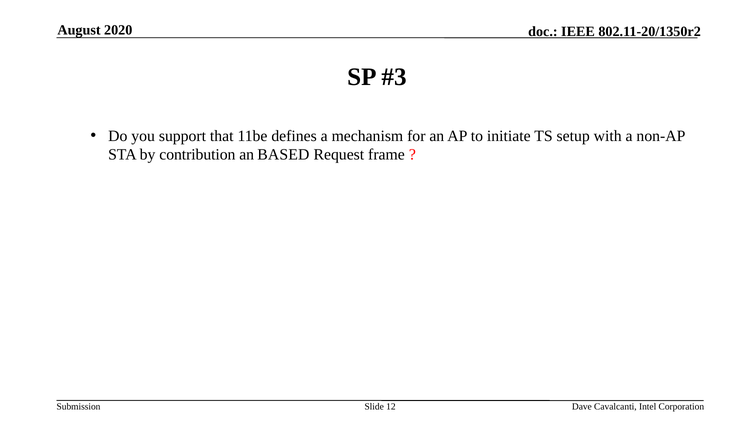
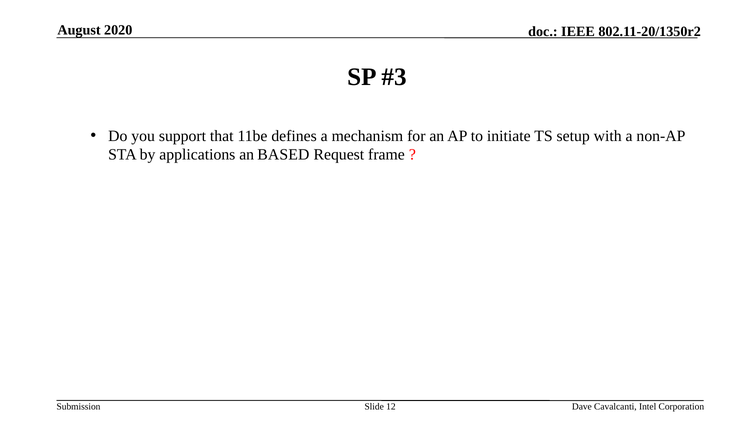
contribution: contribution -> applications
